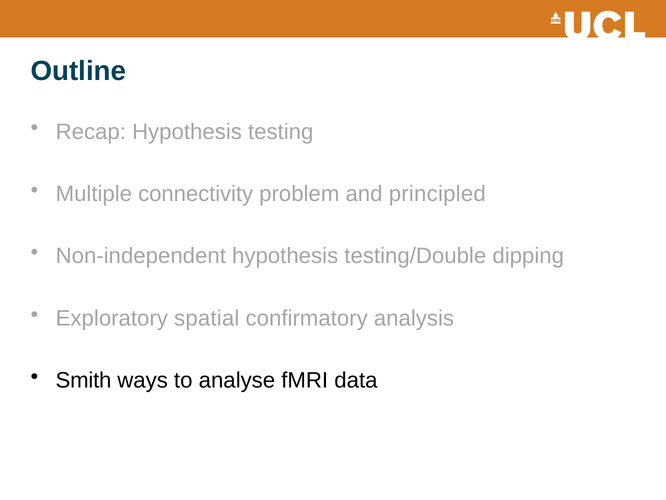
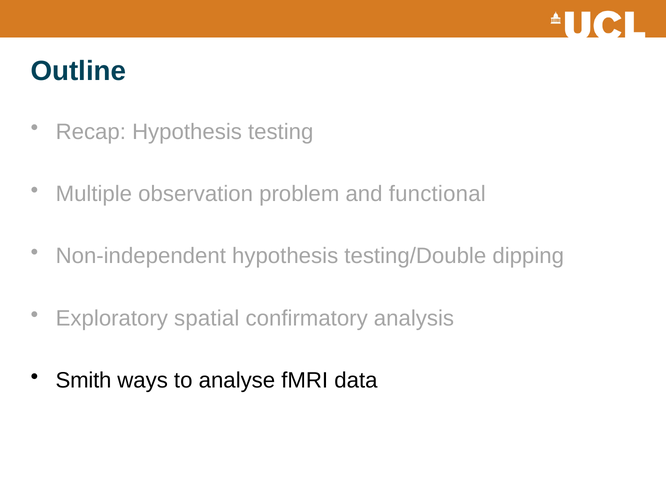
connectivity: connectivity -> observation
principled: principled -> functional
